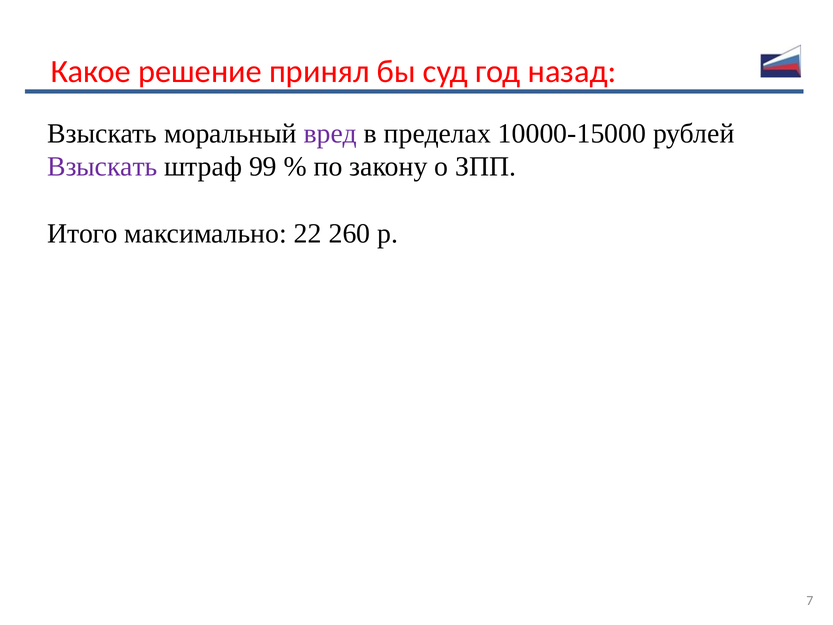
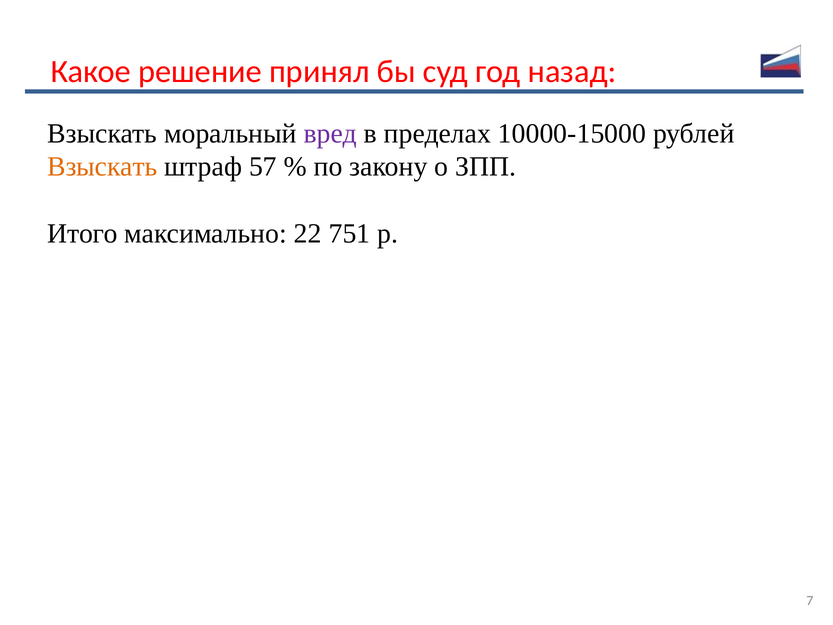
Взыскать at (102, 167) colour: purple -> orange
99: 99 -> 57
260: 260 -> 751
